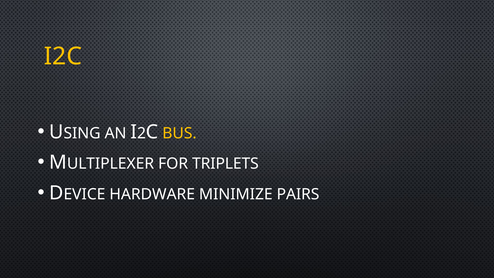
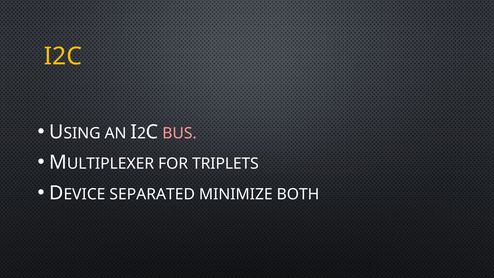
BUS colour: yellow -> pink
HARDWARE: HARDWARE -> SEPARATED
PAIRS: PAIRS -> BOTH
